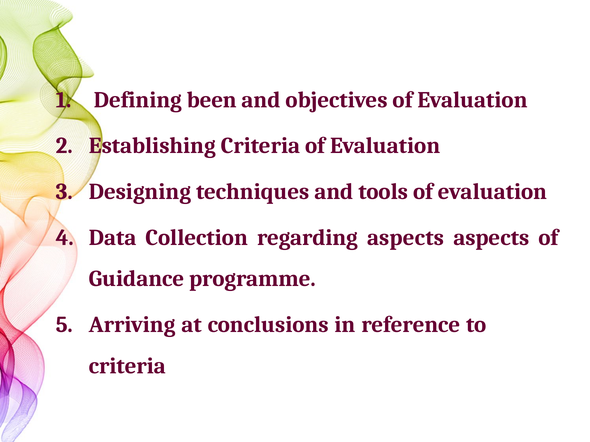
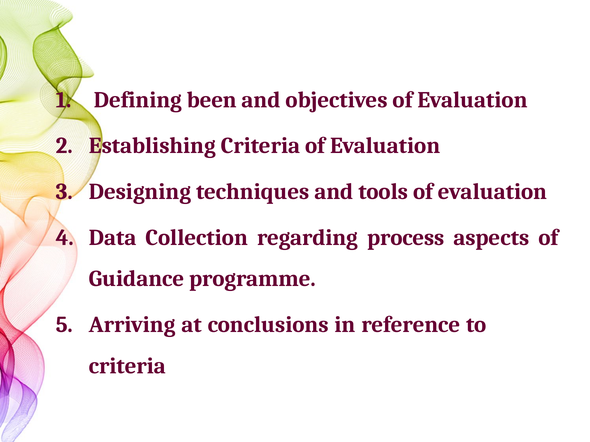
regarding aspects: aspects -> process
